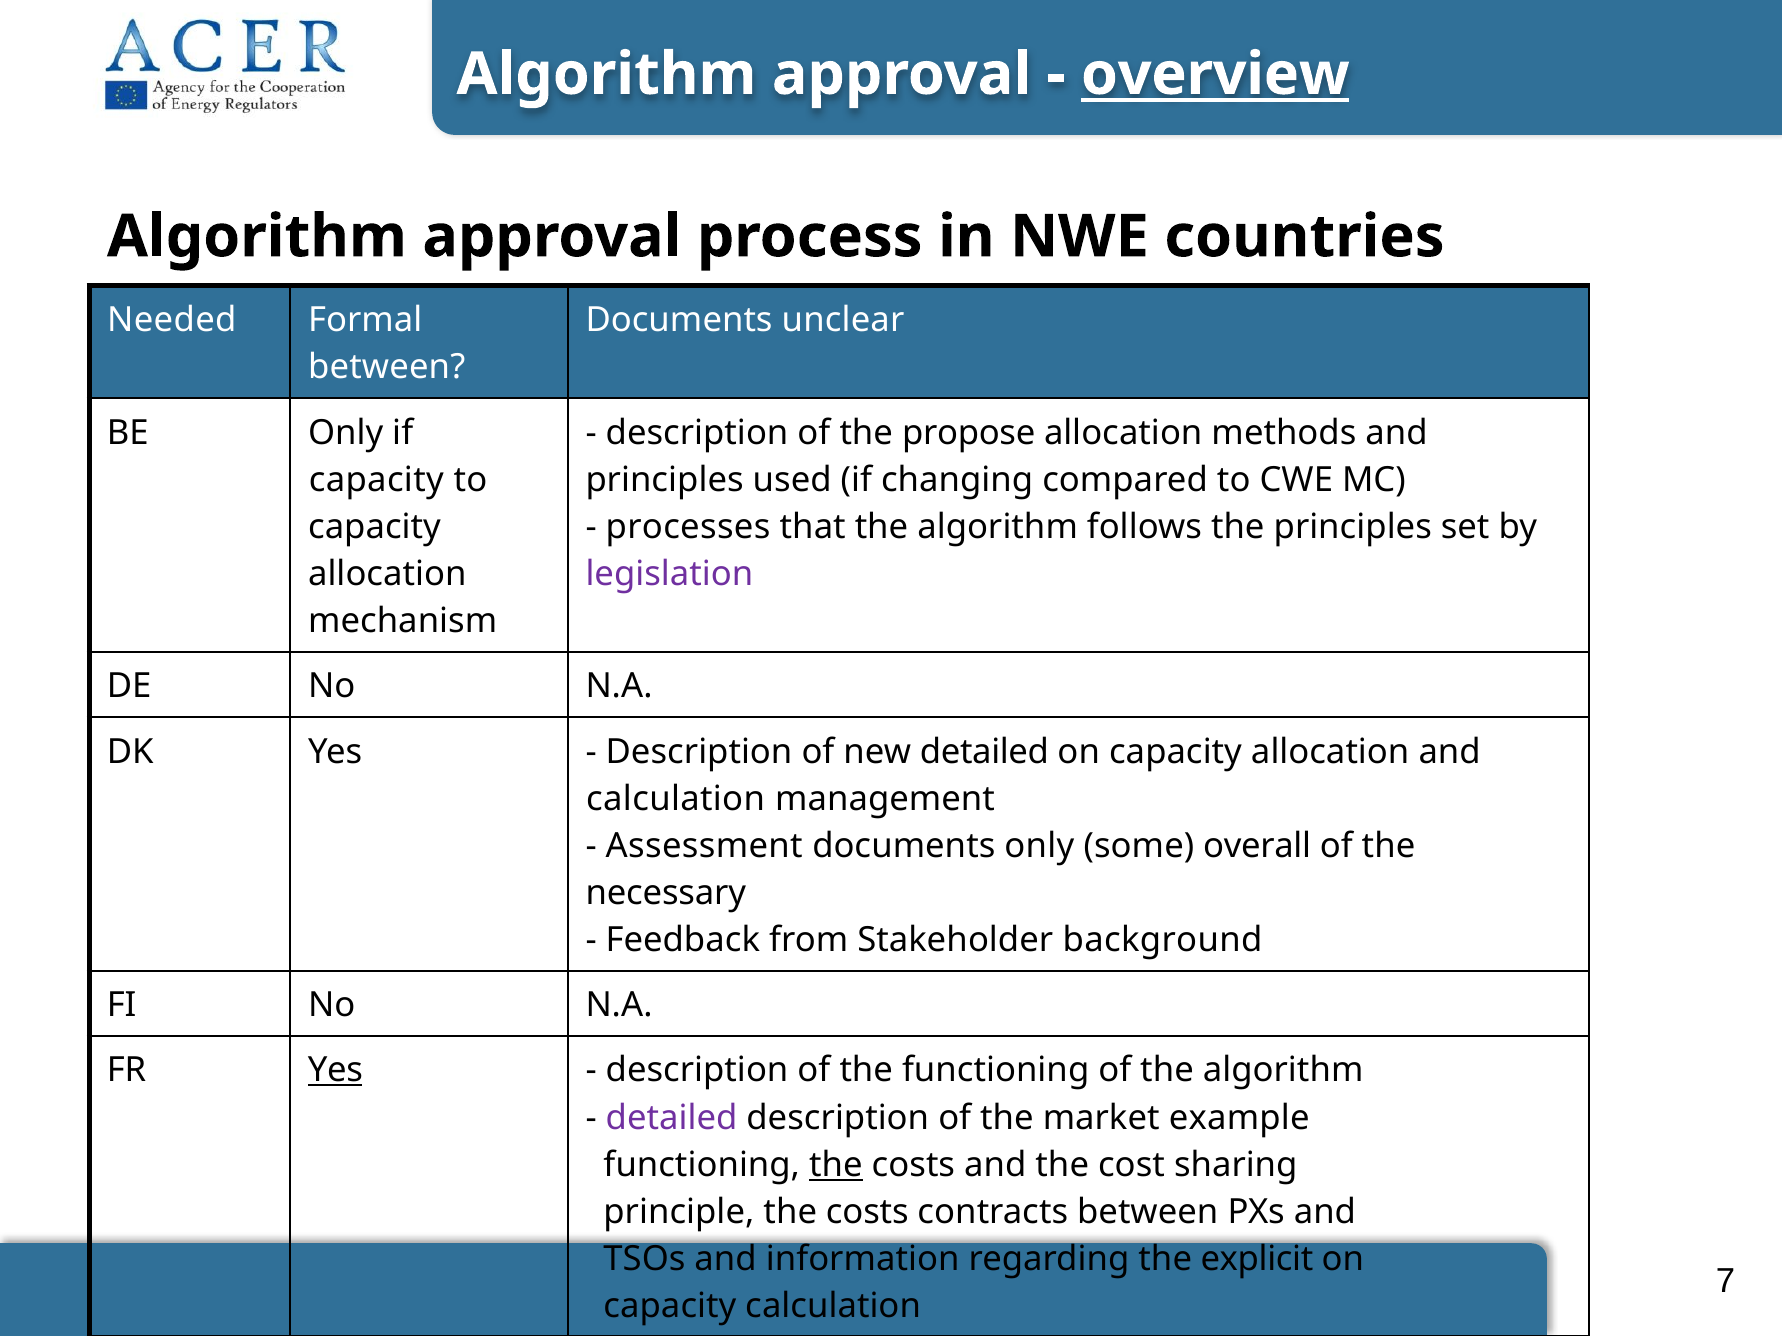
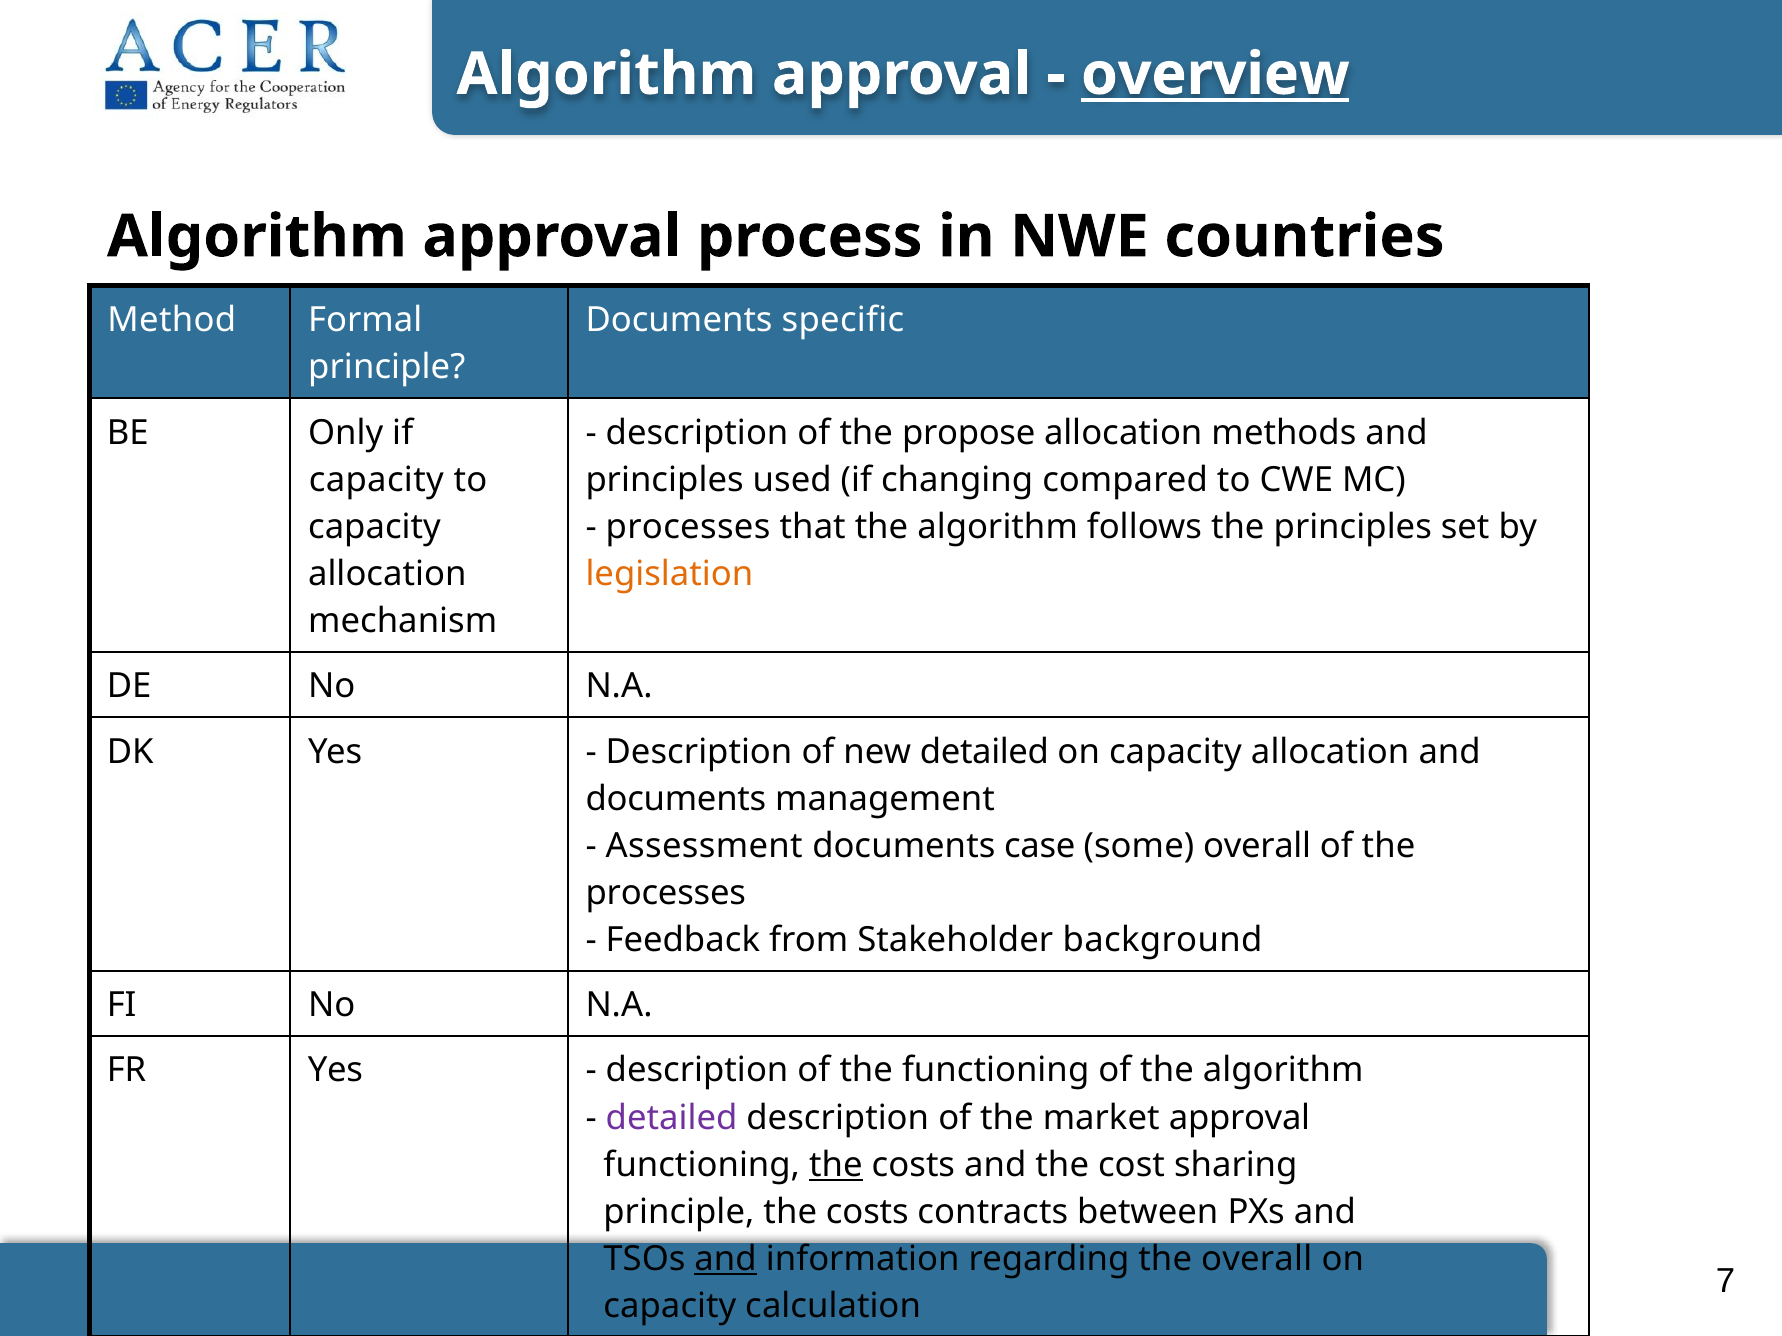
Needed: Needed -> Method
unclear: unclear -> specific
between at (387, 368): between -> principle
legislation colour: purple -> orange
calculation at (676, 799): calculation -> documents
documents only: only -> case
necessary at (666, 894): necessary -> processes
Yes at (335, 1071) underline: present -> none
market example: example -> approval
and at (726, 1260) underline: none -> present
the explicit: explicit -> overall
